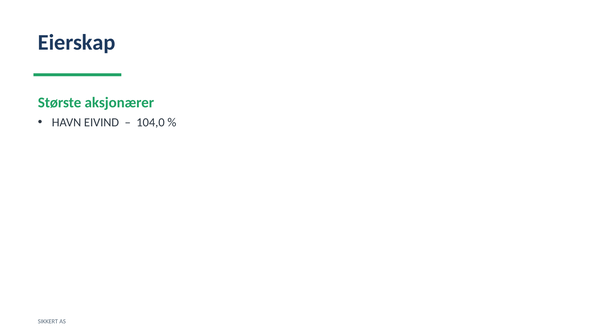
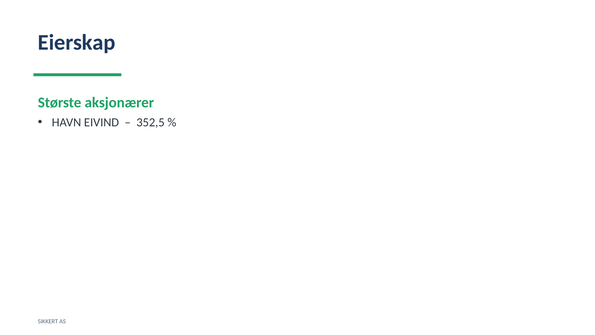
104,0: 104,0 -> 352,5
